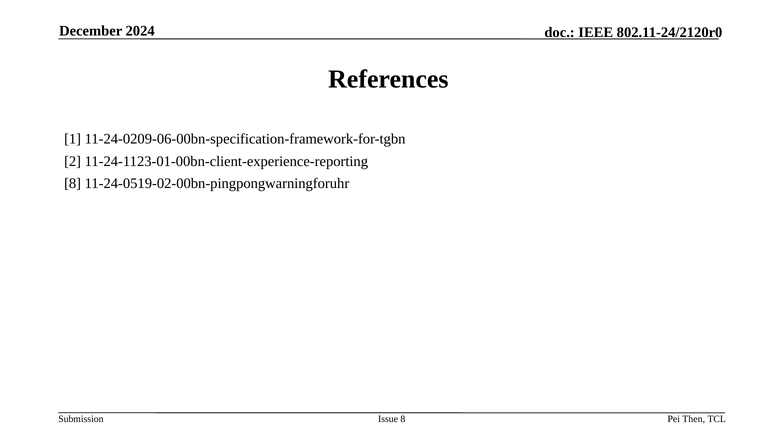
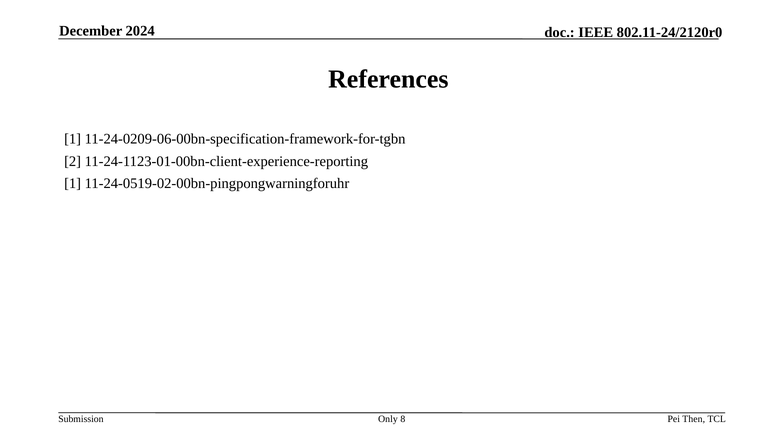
8 at (73, 184): 8 -> 1
Issue: Issue -> Only
